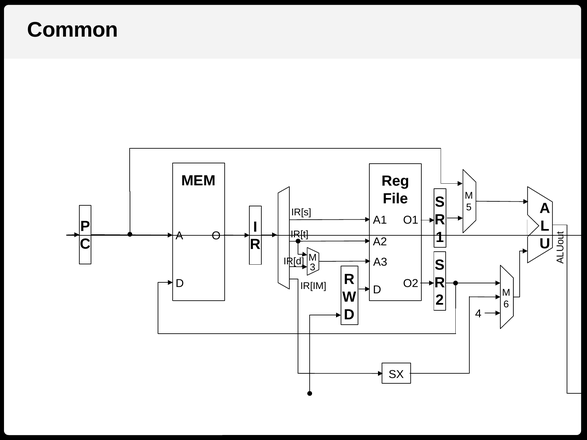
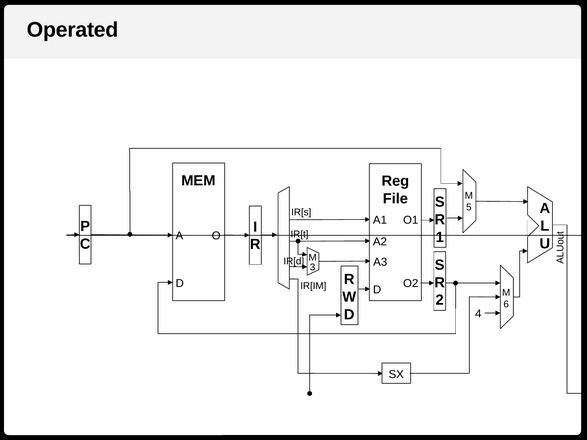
Common: Common -> Operated
